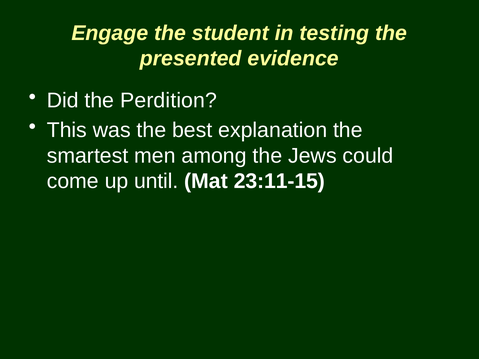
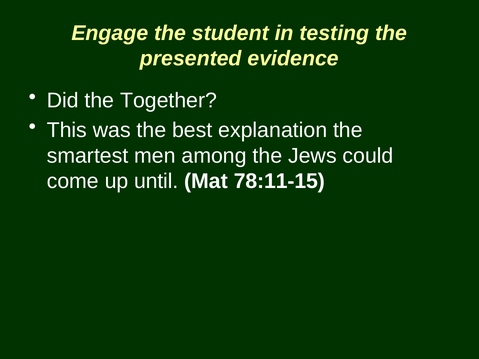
Perdition: Perdition -> Together
23:11-15: 23:11-15 -> 78:11-15
